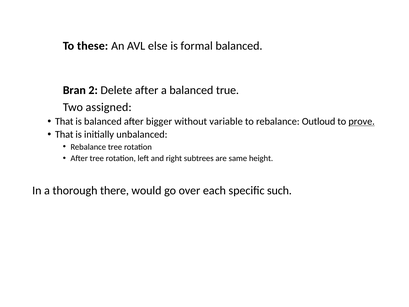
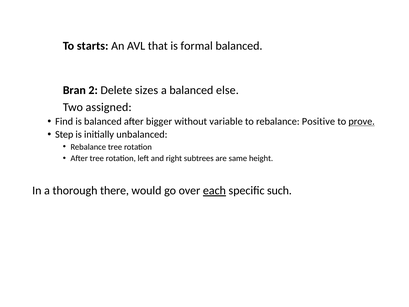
these: these -> starts
else: else -> that
Delete after: after -> sizes
true: true -> else
That at (64, 121): That -> Find
Outloud: Outloud -> Positive
That at (64, 134): That -> Step
each underline: none -> present
